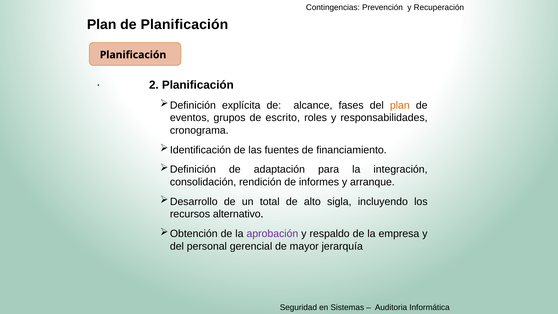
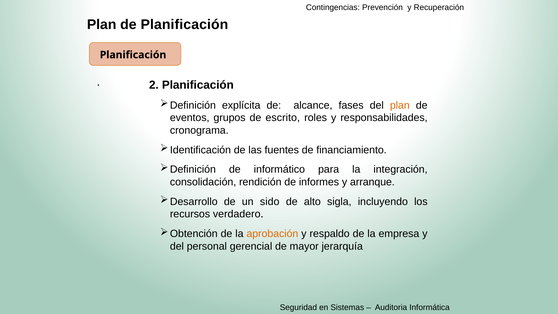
adaptación: adaptación -> informático
total: total -> sido
alternativo: alternativo -> verdadero
aprobación colour: purple -> orange
